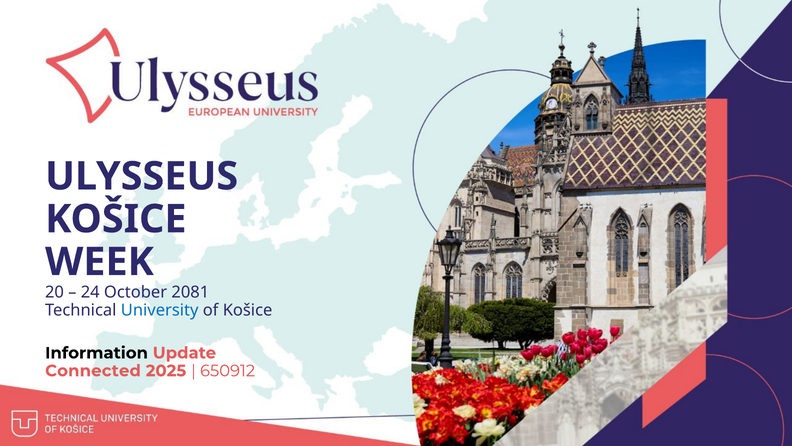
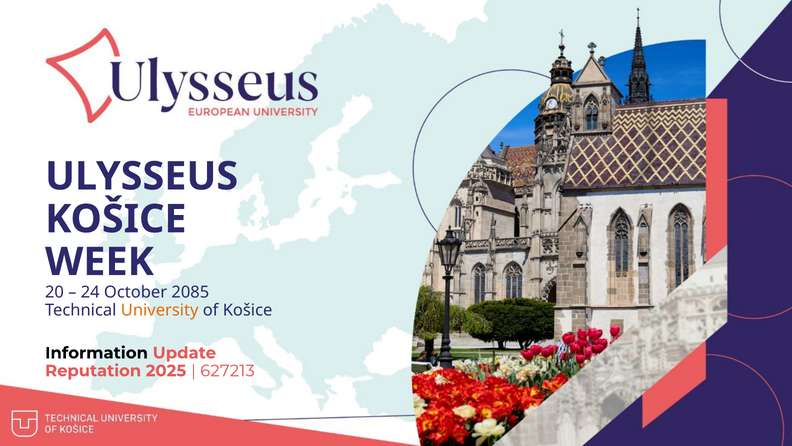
2081: 2081 -> 2085
University colour: blue -> orange
Connected: Connected -> Reputation
650912: 650912 -> 627213
